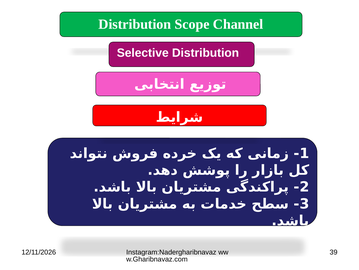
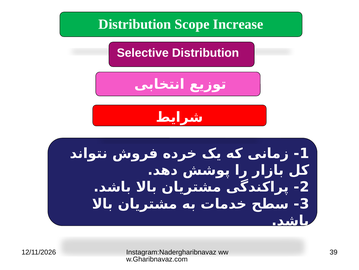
Channel: Channel -> Increase
